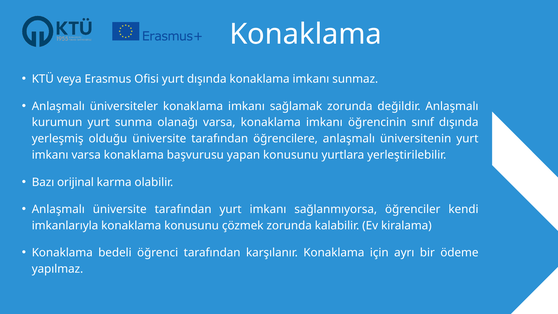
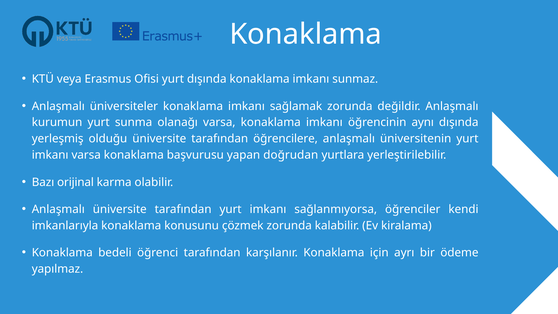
sınıf: sınıf -> aynı
yapan konusunu: konusunu -> doğrudan
